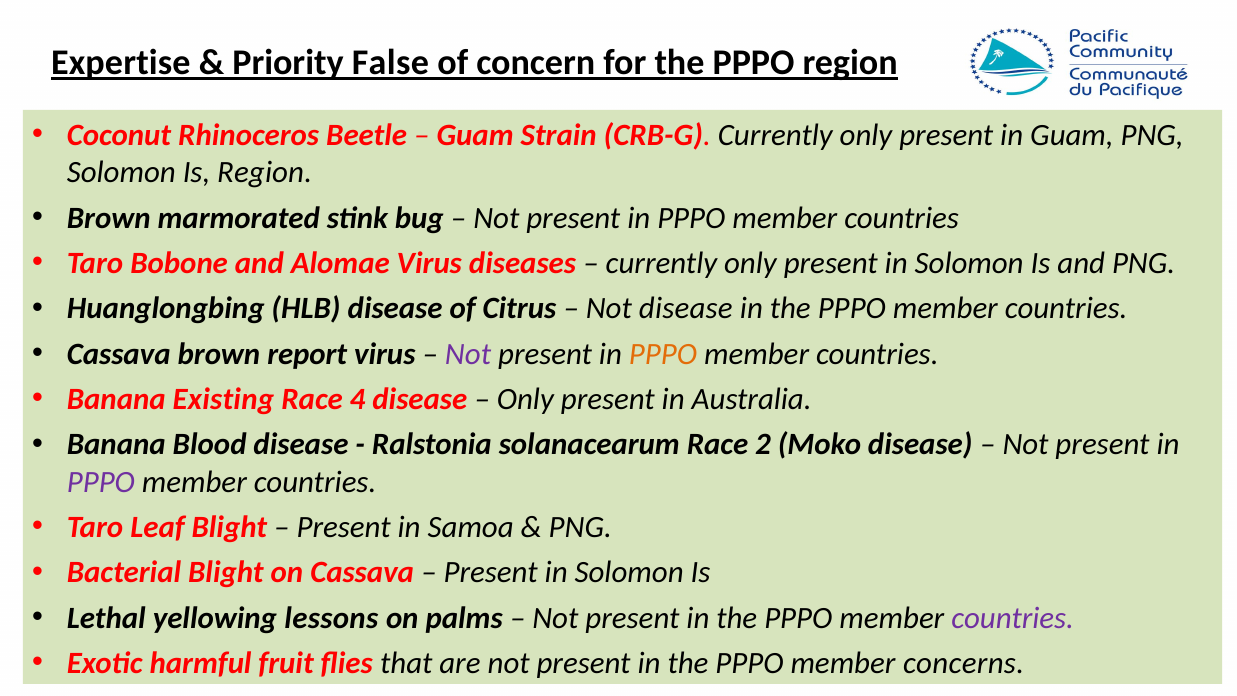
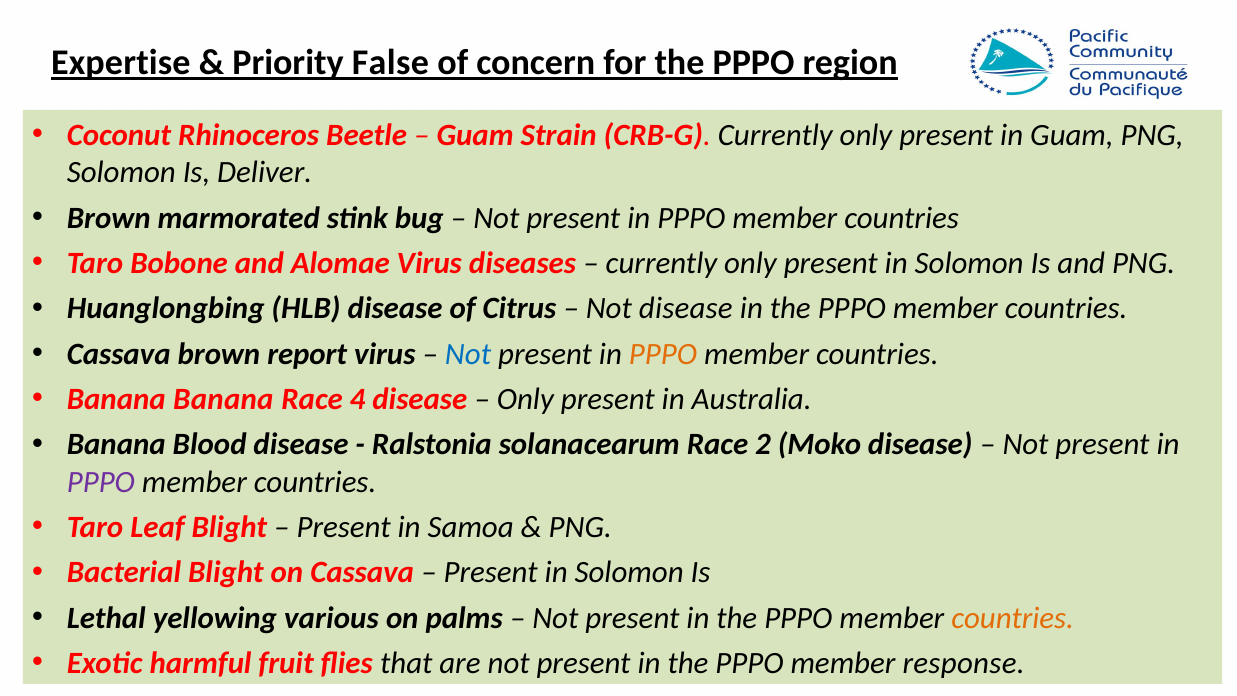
Is Region: Region -> Deliver
Not at (468, 354) colour: purple -> blue
Banana Existing: Existing -> Banana
lessons: lessons -> various
countries at (1013, 618) colour: purple -> orange
concerns: concerns -> response
